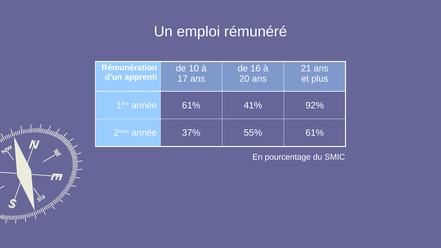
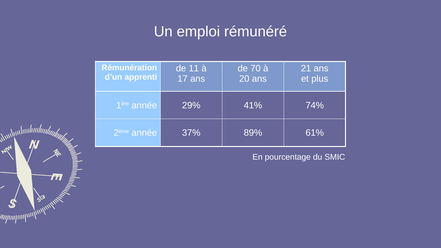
10: 10 -> 11
16: 16 -> 70
année 61%: 61% -> 29%
92%: 92% -> 74%
55%: 55% -> 89%
